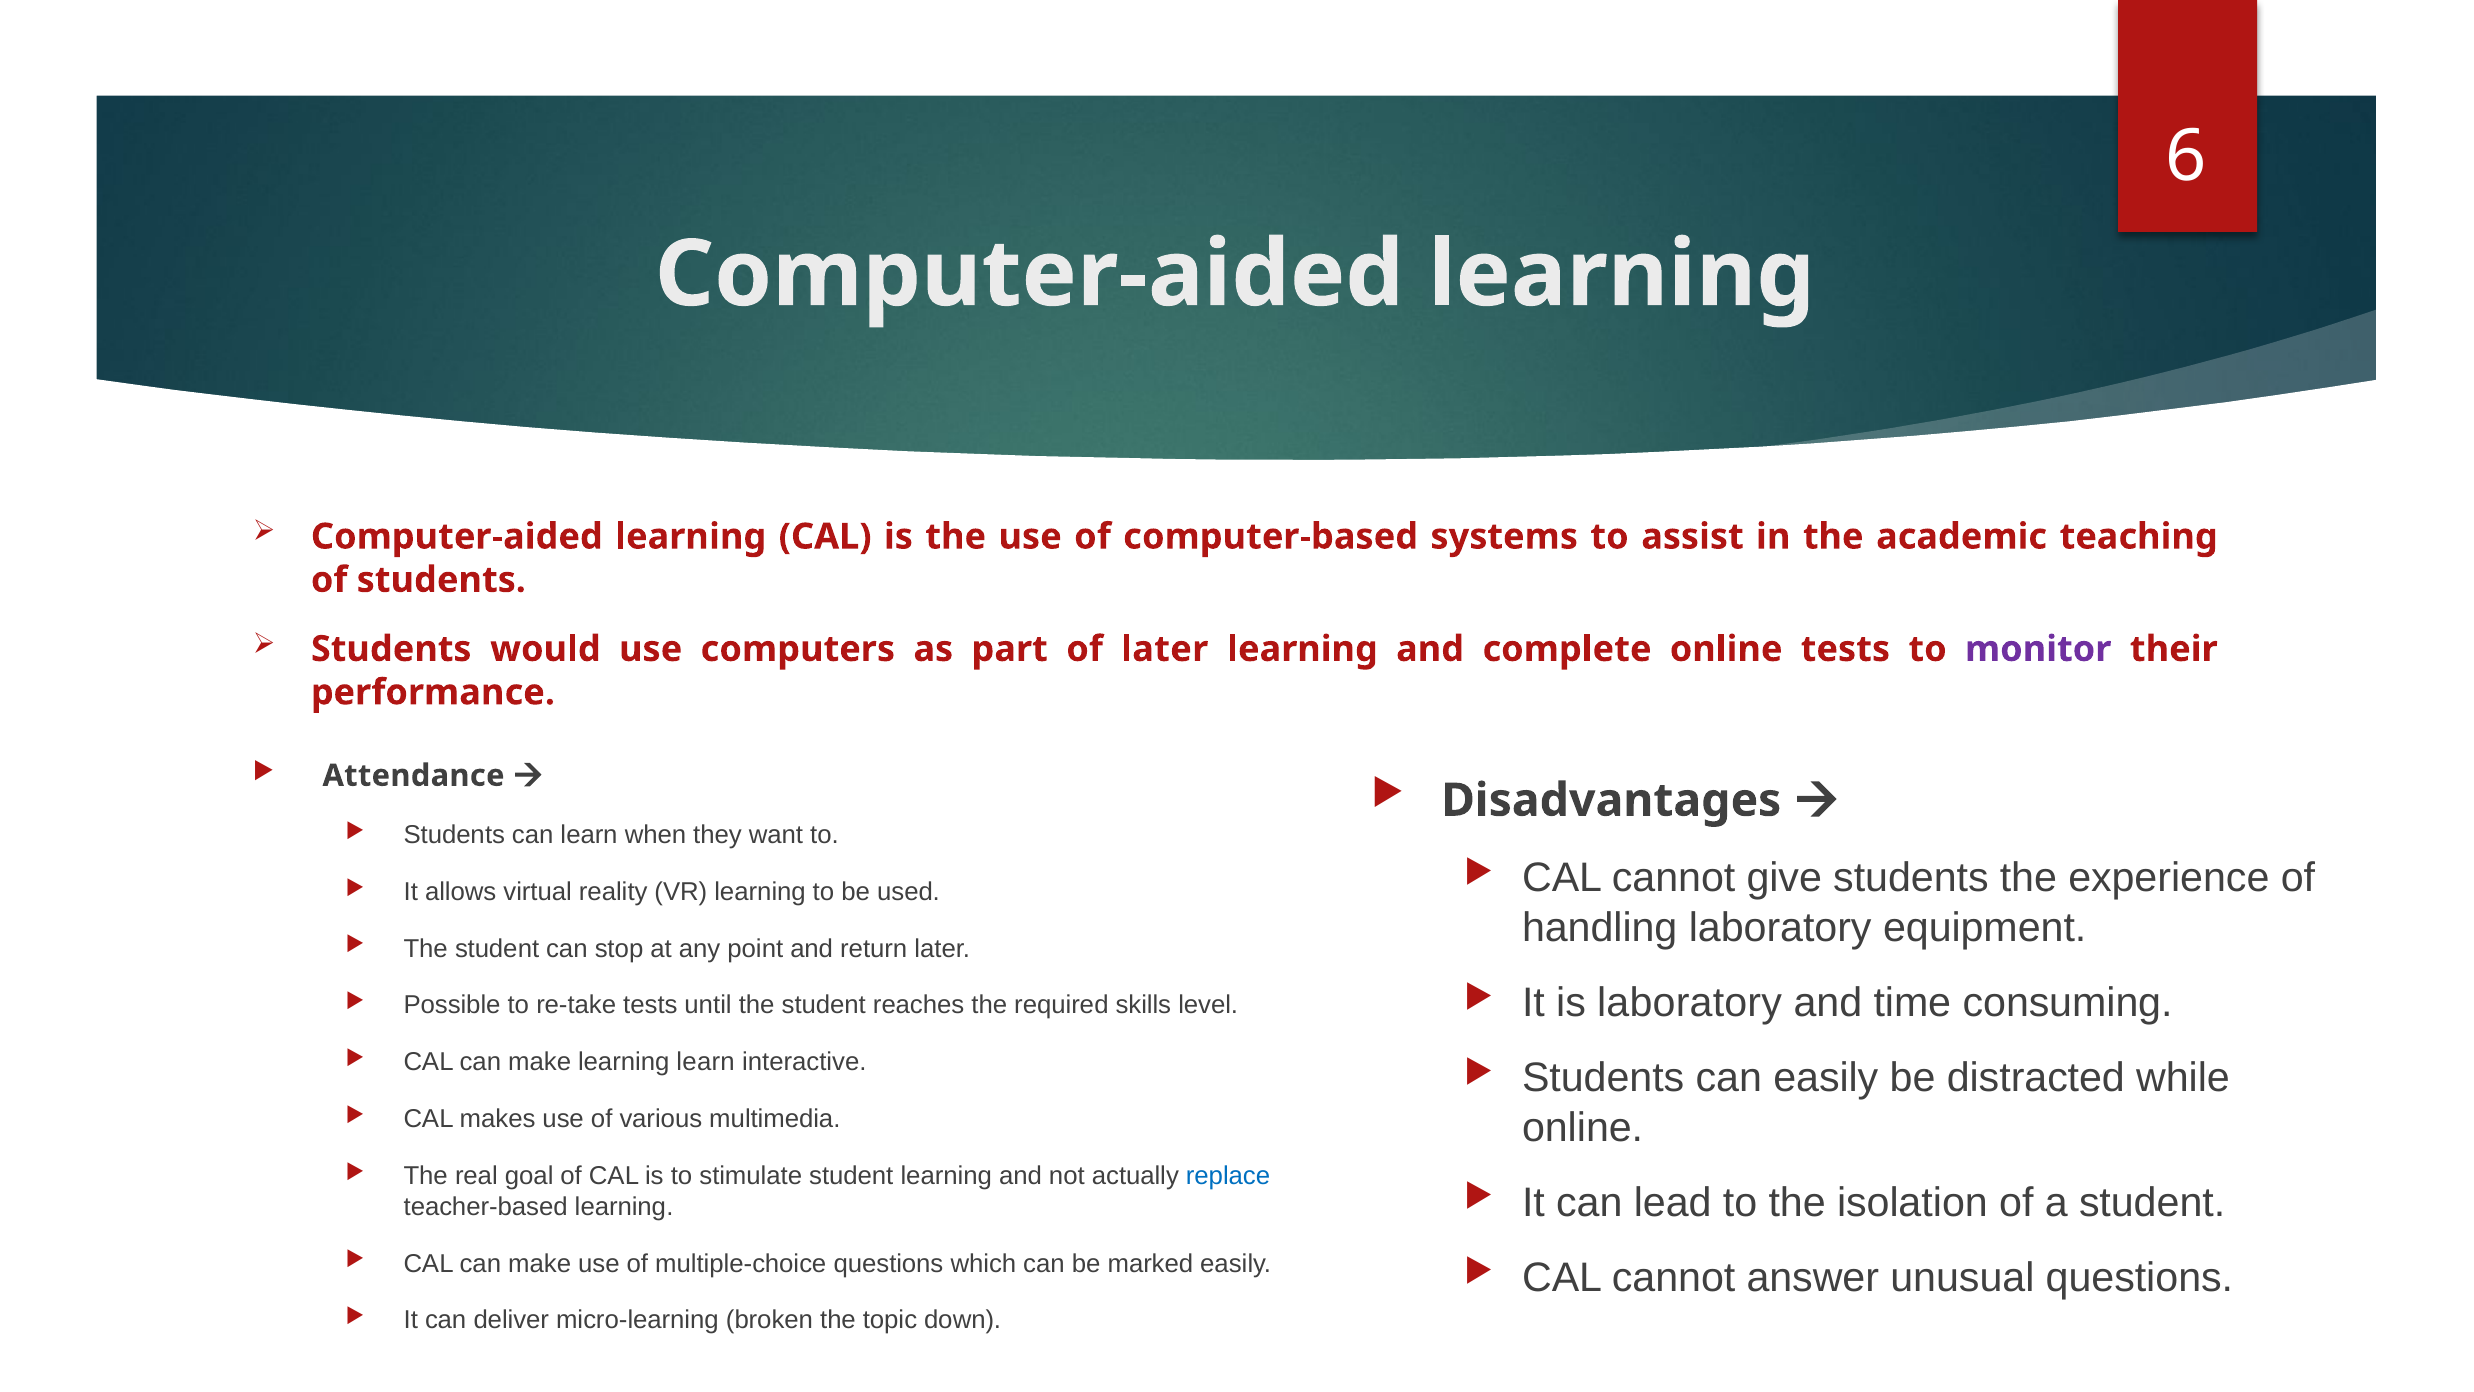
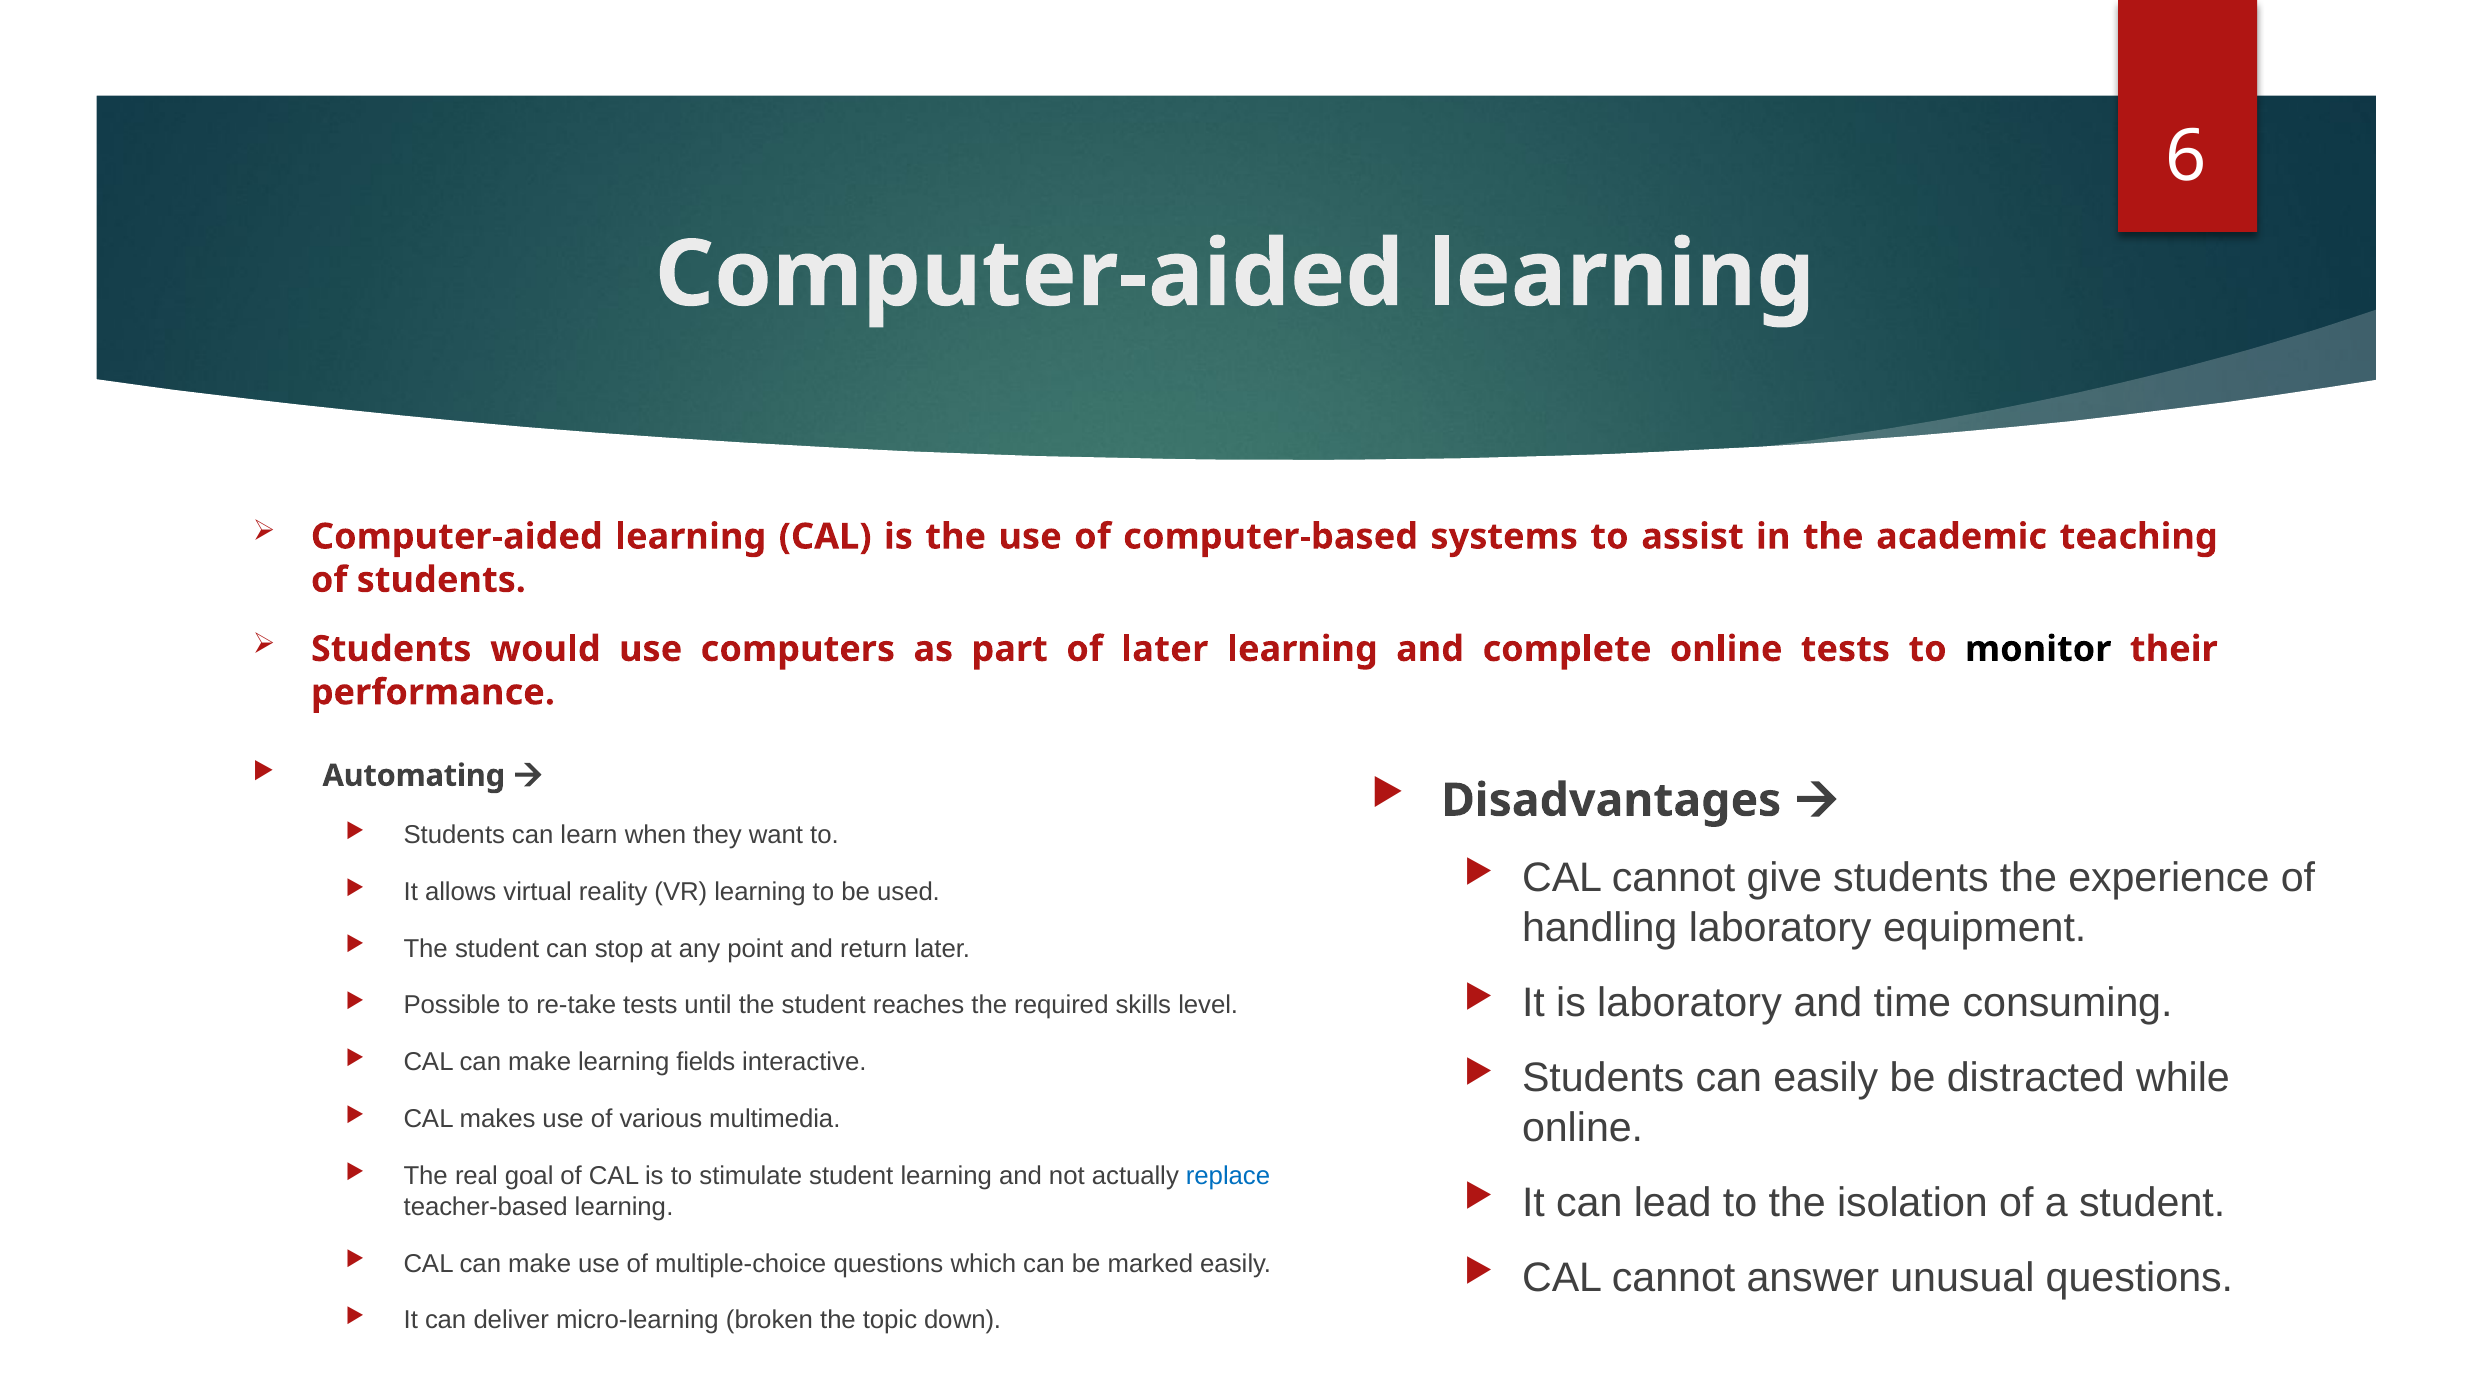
monitor colour: purple -> black
Attendance: Attendance -> Automating
learning learn: learn -> fields
